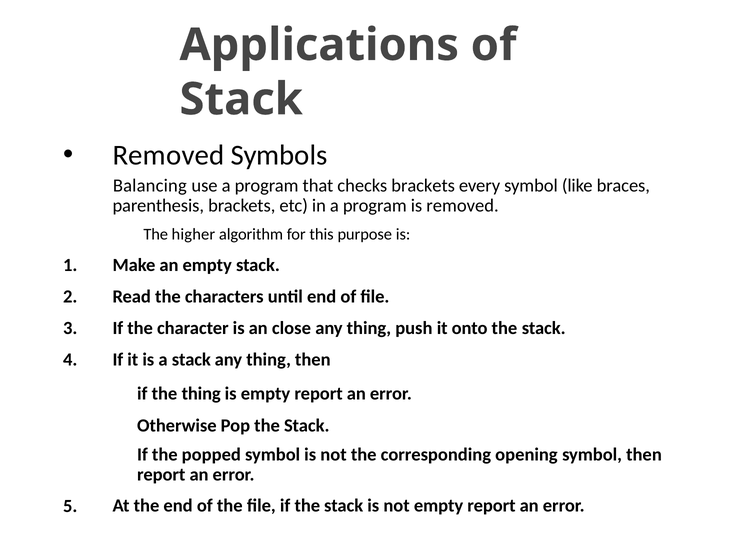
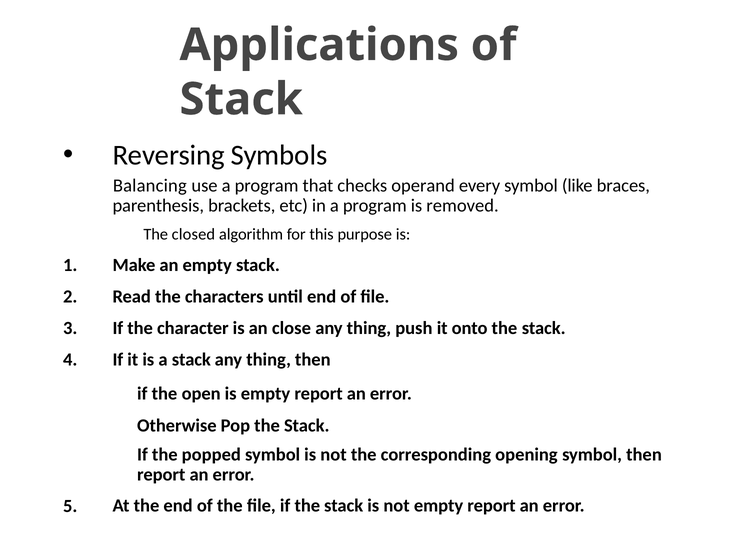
Removed at (168, 156): Removed -> Reversing
checks brackets: brackets -> operand
higher: higher -> closed
the thing: thing -> open
